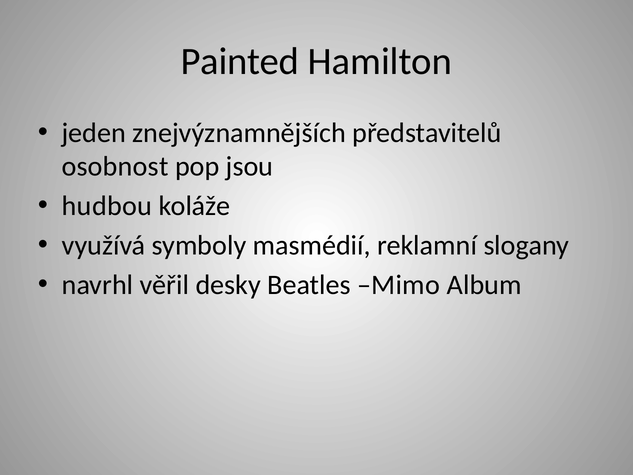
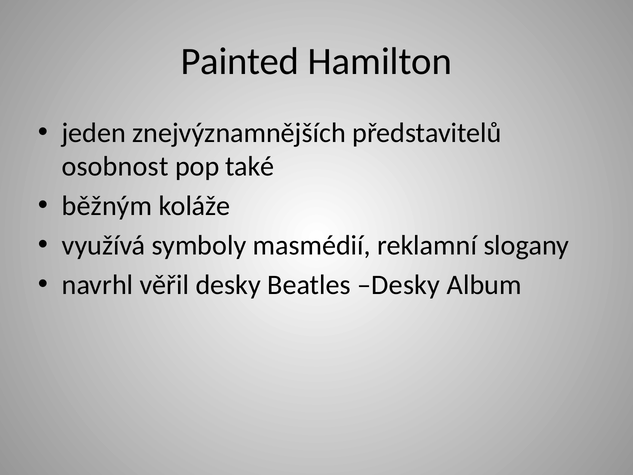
jsou: jsou -> také
hudbou: hudbou -> běžným
Beatles Mimo: Mimo -> Desky
